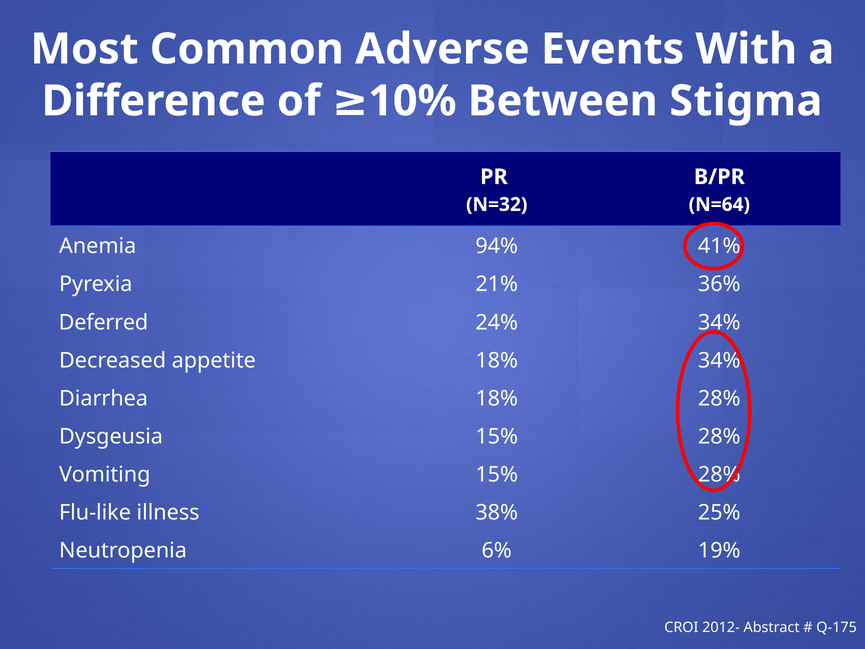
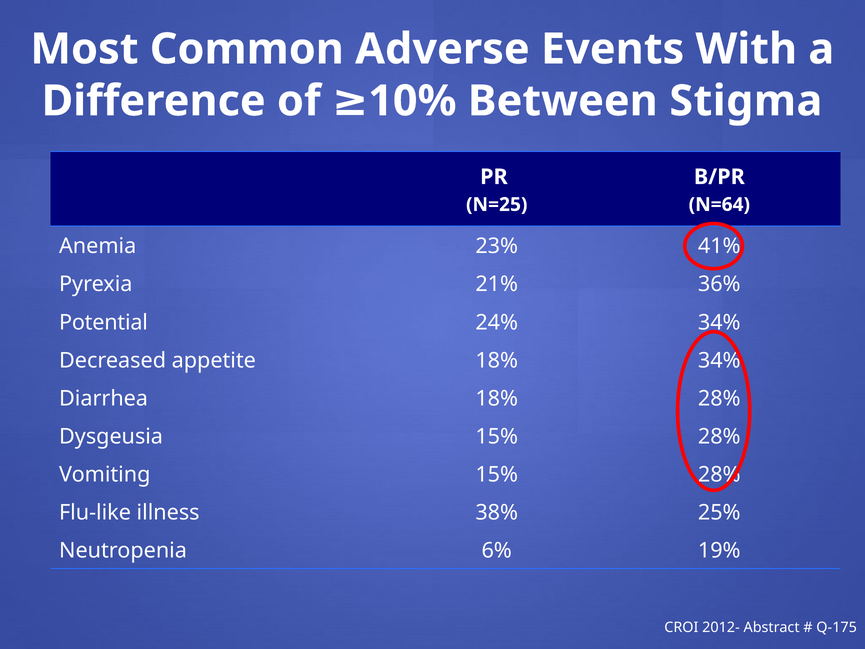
N=32: N=32 -> N=25
94%: 94% -> 23%
Deferred: Deferred -> Potential
